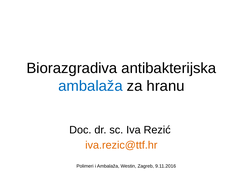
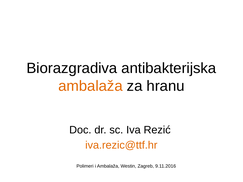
ambalaža at (90, 86) colour: blue -> orange
